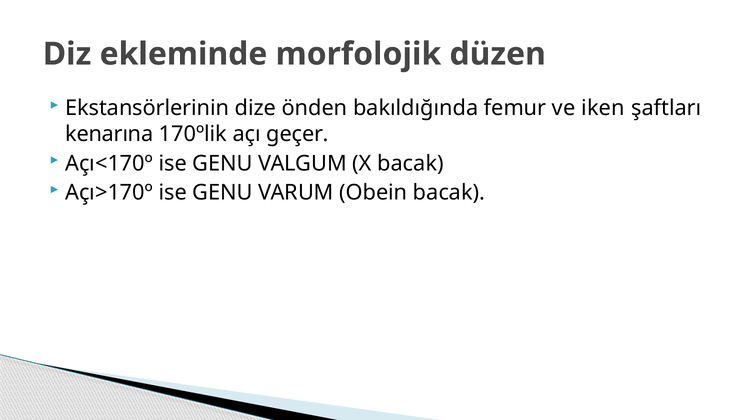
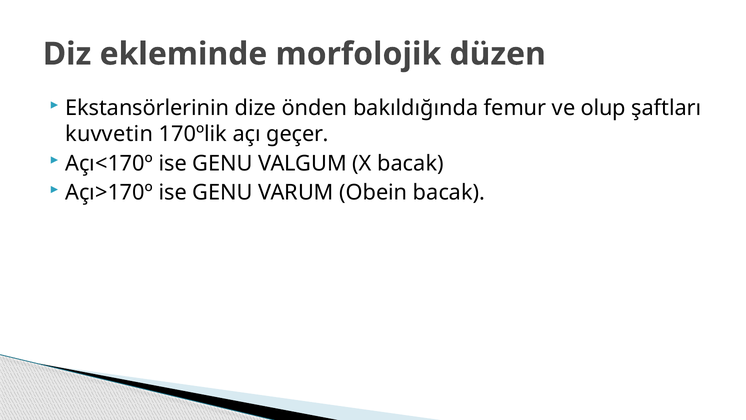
iken: iken -> olup
kenarına: kenarına -> kuvvetin
